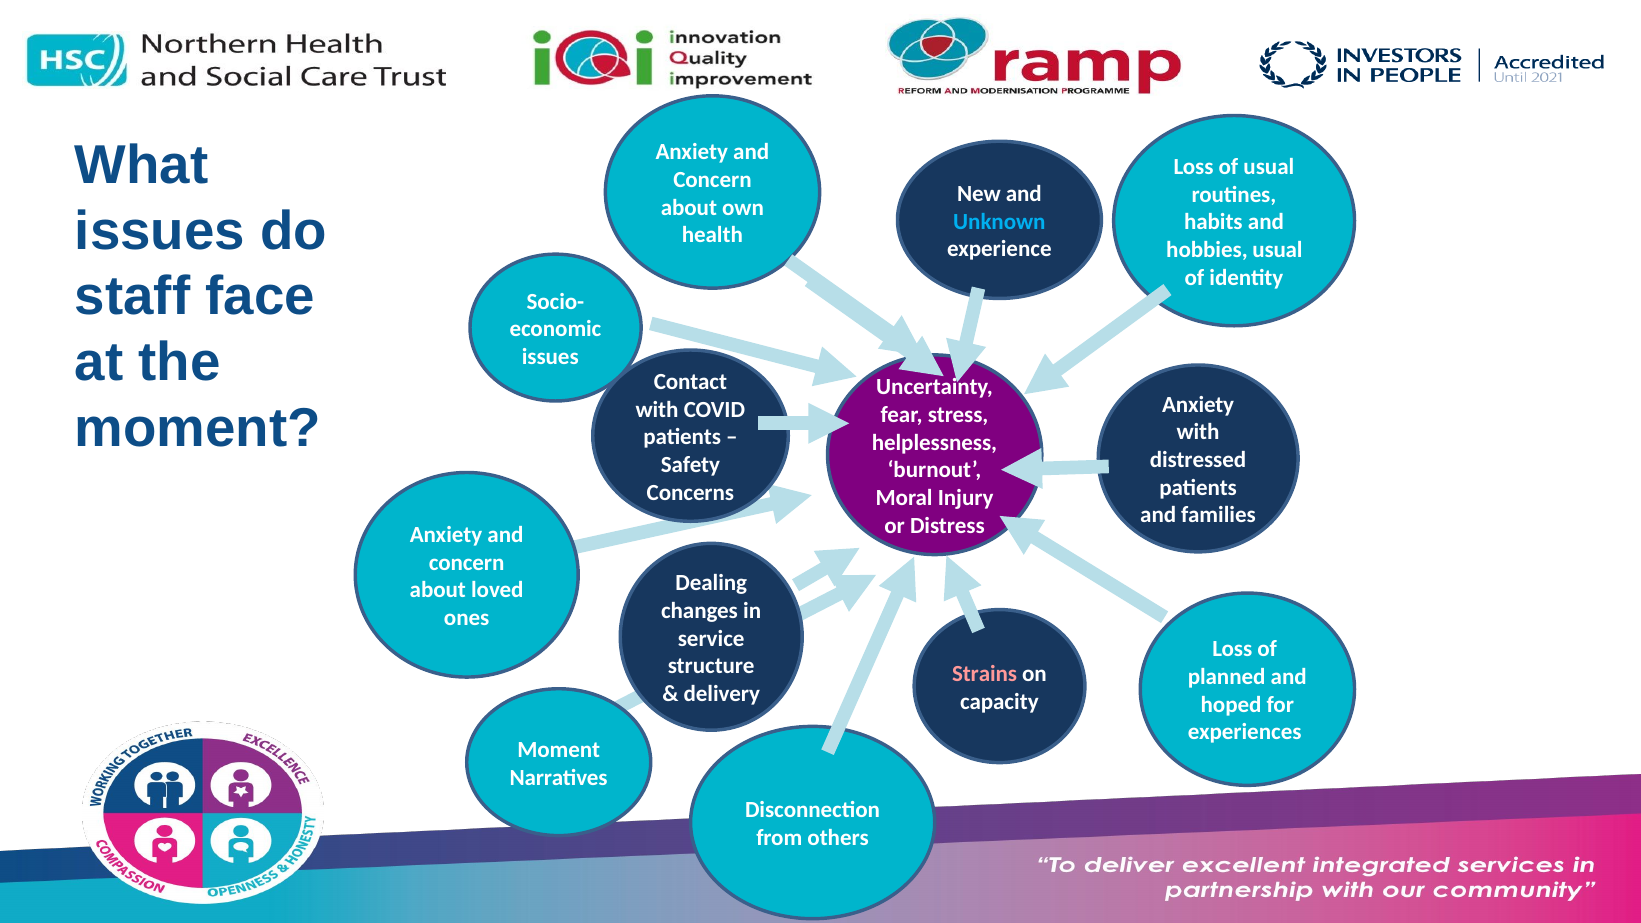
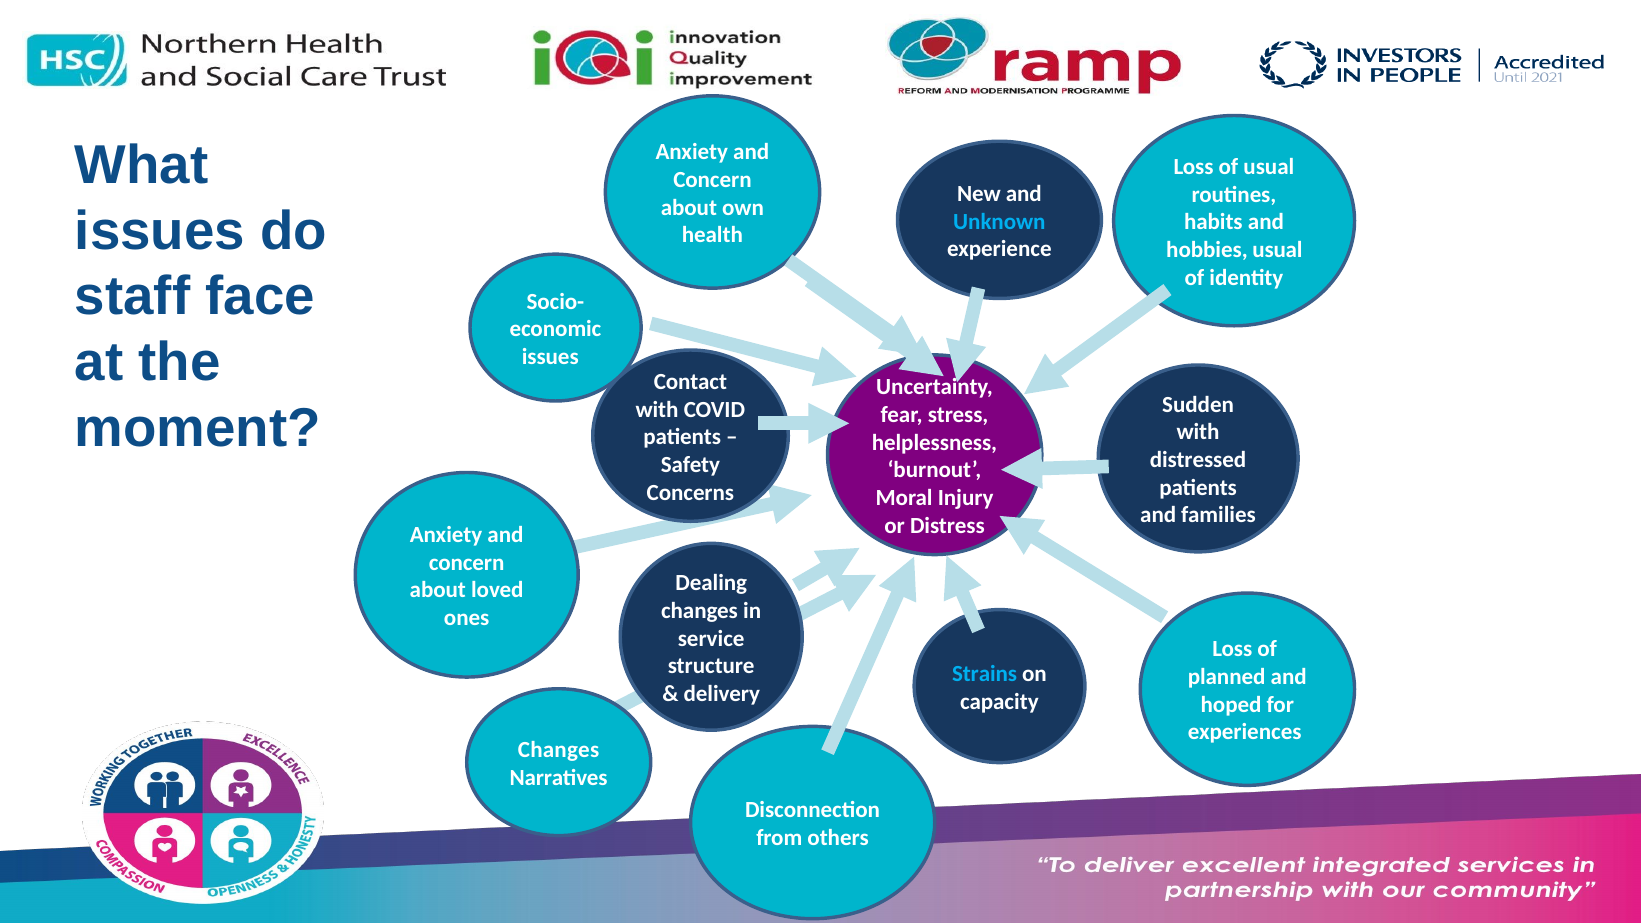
Anxiety at (1198, 405): Anxiety -> Sudden
Strains colour: pink -> light blue
Moment at (559, 750): Moment -> Changes
